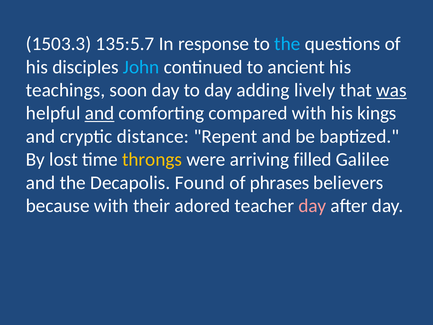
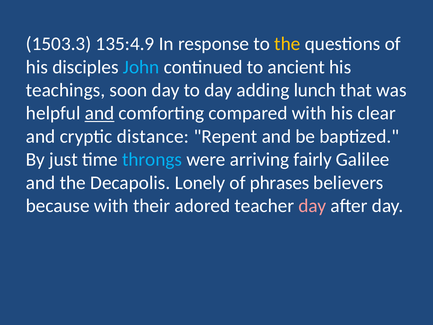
135:5.7: 135:5.7 -> 135:4.9
the at (287, 44) colour: light blue -> yellow
lively: lively -> lunch
was underline: present -> none
kings: kings -> clear
lost: lost -> just
throngs colour: yellow -> light blue
filled: filled -> fairly
Found: Found -> Lonely
